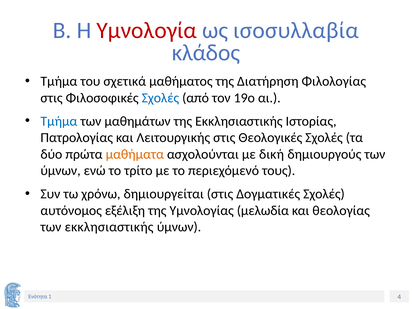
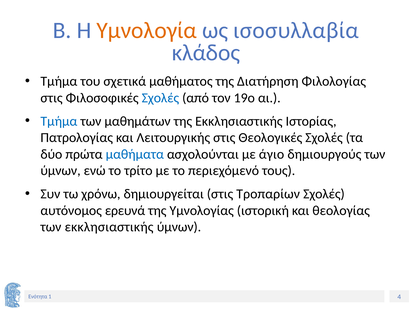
Υμνολογία colour: red -> orange
μαθήματα colour: orange -> blue
δική: δική -> άγιο
Δογματικές: Δογματικές -> Τροπαρίων
εξέλιξη: εξέλιξη -> ερευνά
μελωδία: μελωδία -> ιστορική
